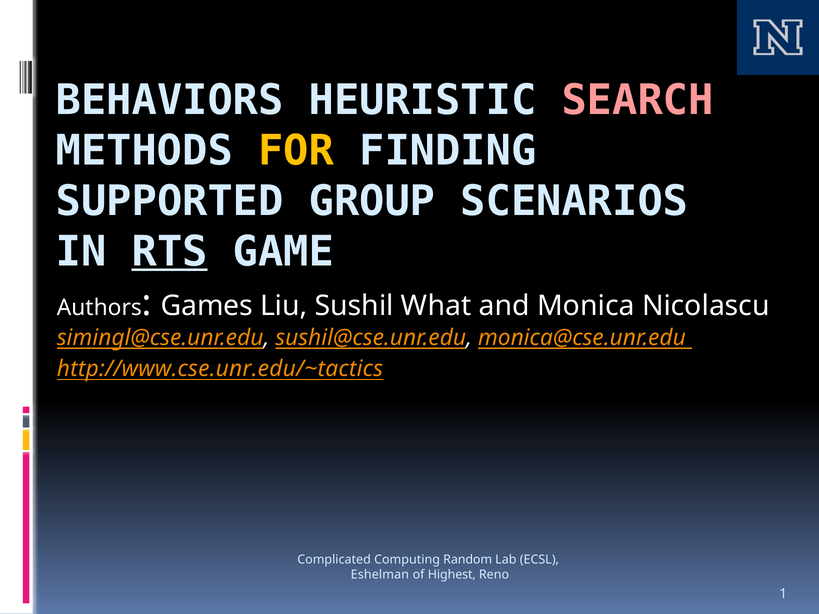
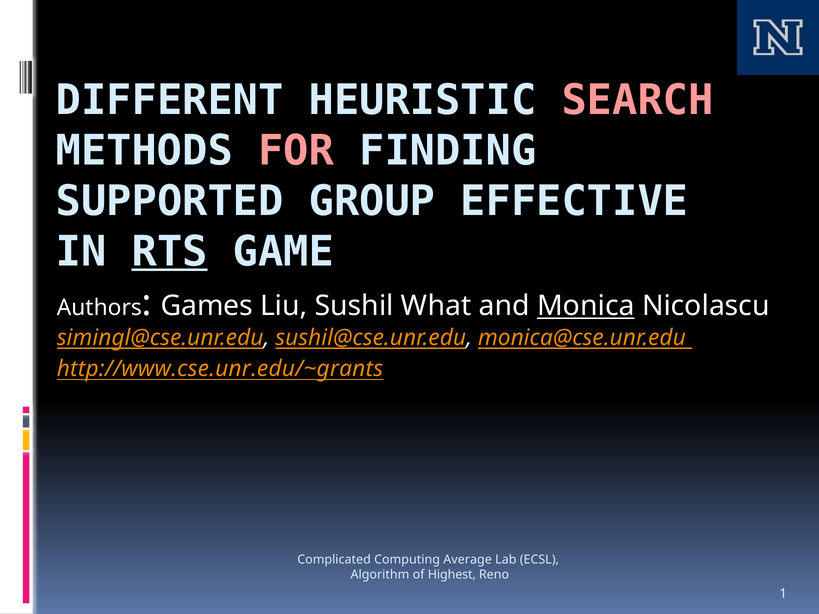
BEHAVIORS: BEHAVIORS -> DIFFERENT
FOR colour: yellow -> pink
SCENARIOS: SCENARIOS -> EFFECTIVE
Monica underline: none -> present
http://www.cse.unr.edu/~tactics: http://www.cse.unr.edu/~tactics -> http://www.cse.unr.edu/~grants
Random: Random -> Average
Eshelman: Eshelman -> Algorithm
